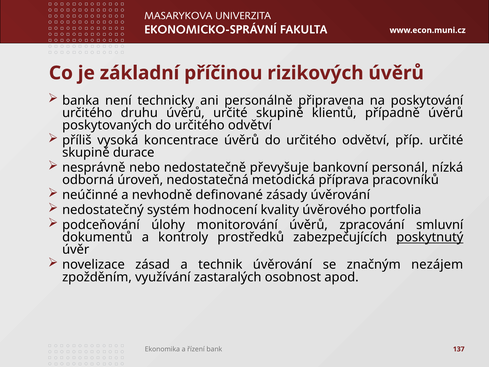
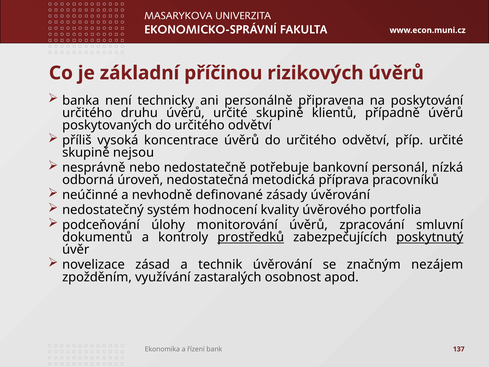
durace: durace -> nejsou
převyšuje: převyšuje -> potřebuje
prostředků underline: none -> present
